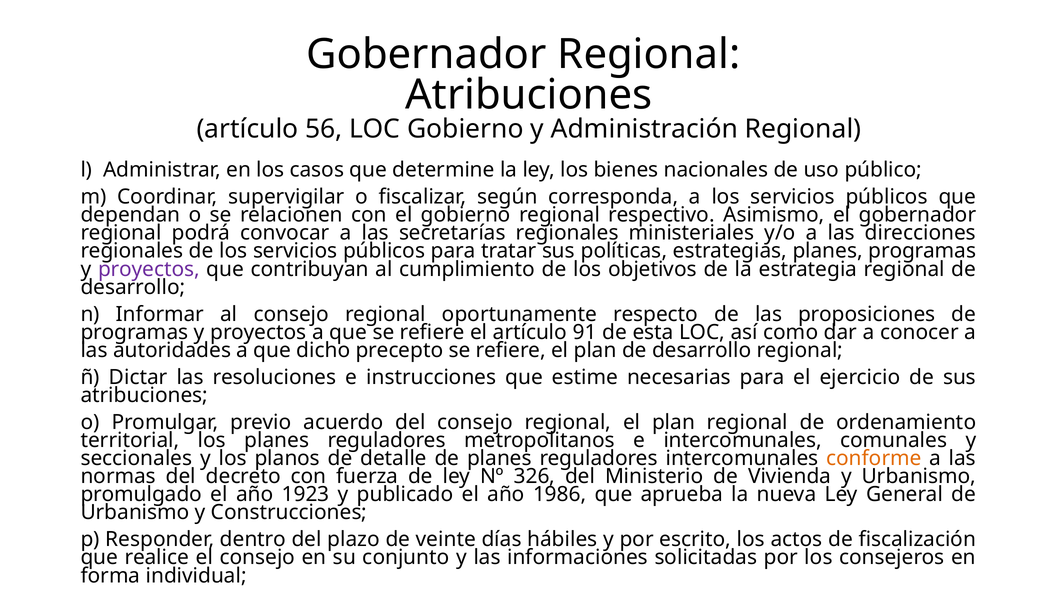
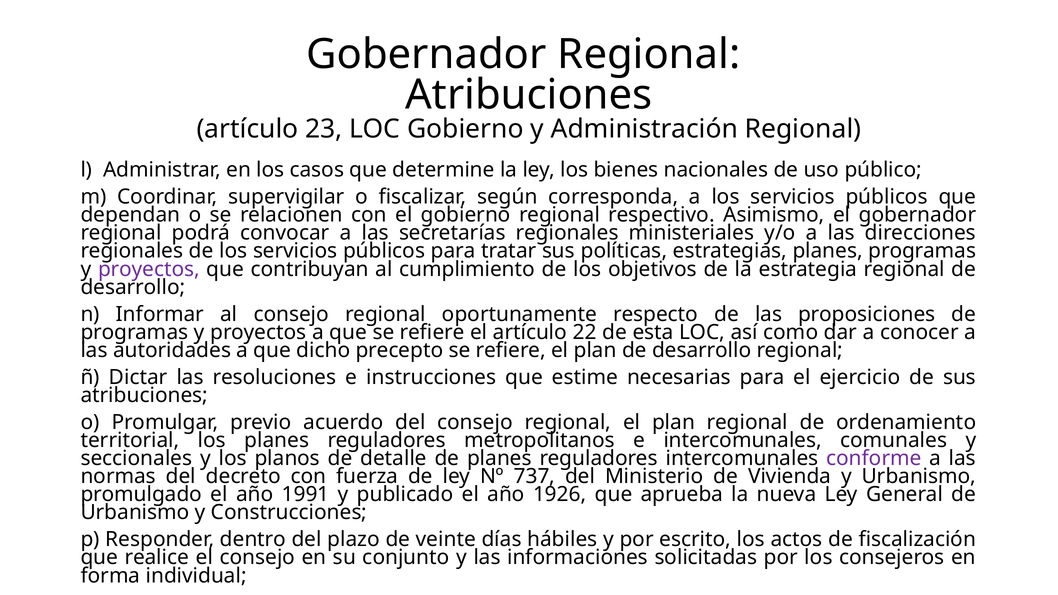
56: 56 -> 23
91: 91 -> 22
conforme colour: orange -> purple
326: 326 -> 737
1923: 1923 -> 1991
1986: 1986 -> 1926
